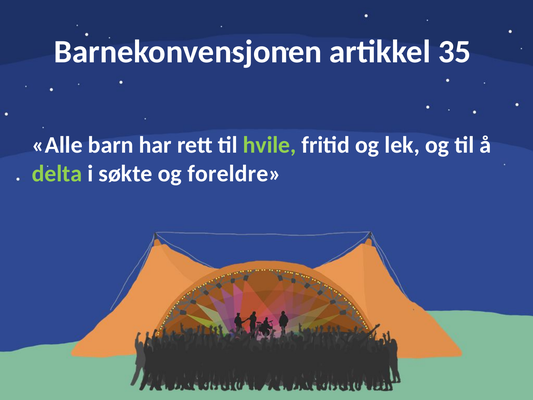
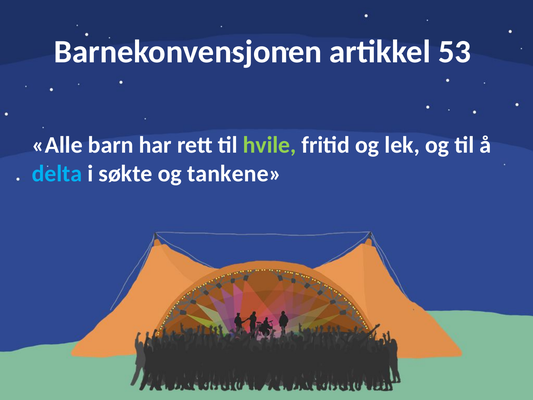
35: 35 -> 53
delta colour: light green -> light blue
foreldre: foreldre -> tankene
